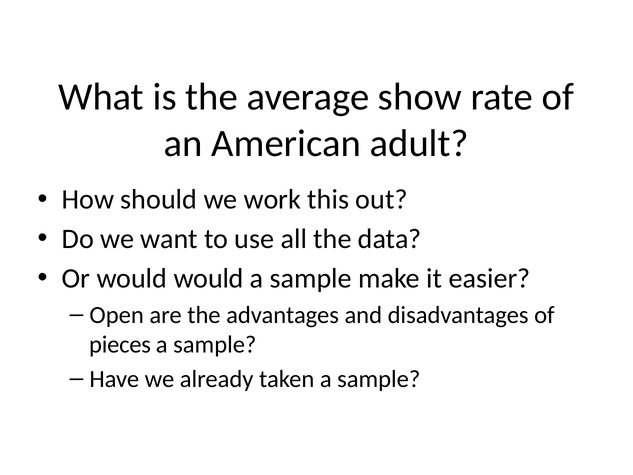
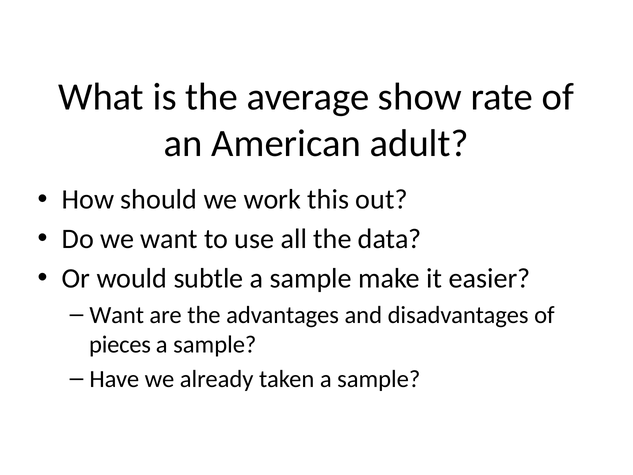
would would: would -> subtle
Open at (117, 315): Open -> Want
